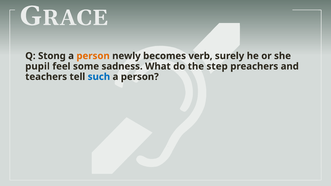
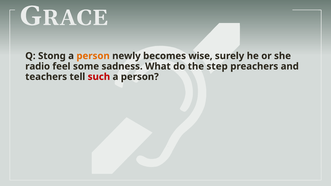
verb: verb -> wise
pupil: pupil -> radio
such colour: blue -> red
